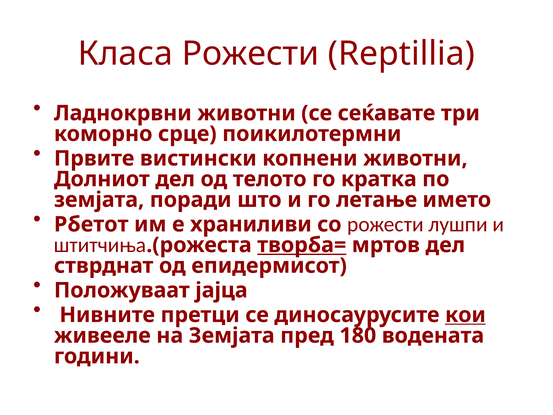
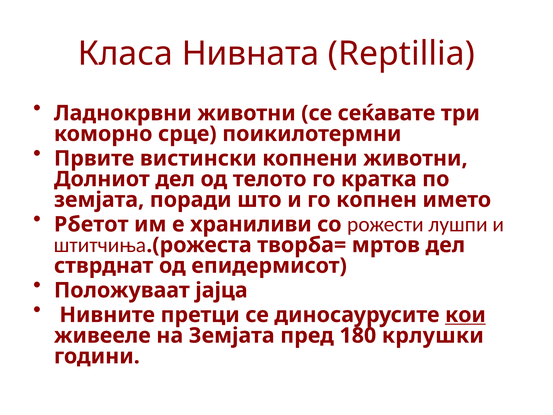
Класа Рожести: Рожести -> Нивната
летање: летање -> копнен
творба= underline: present -> none
водената: водената -> крлушки
